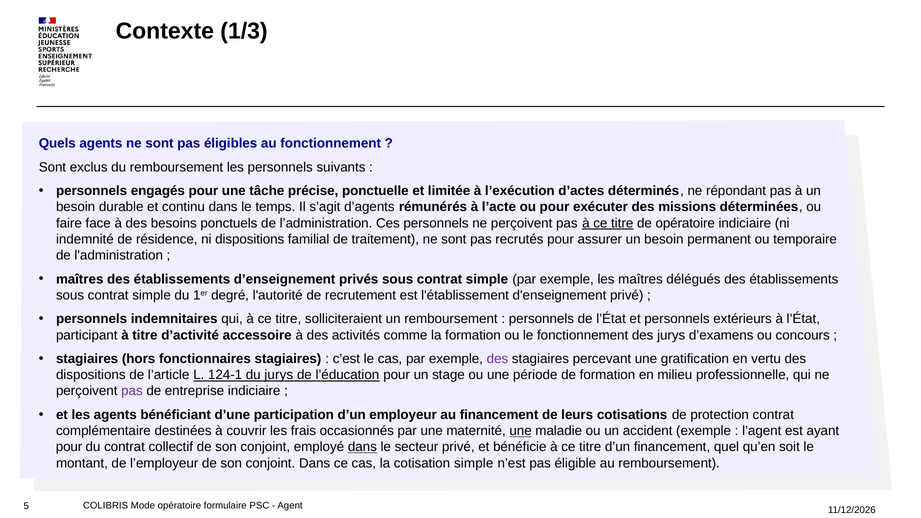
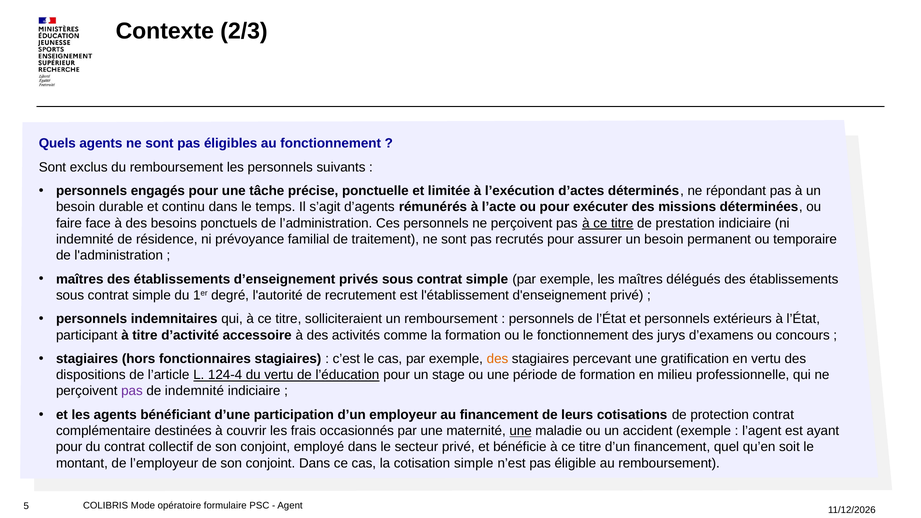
1/3: 1/3 -> 2/3
de opératoire: opératoire -> prestation
ni dispositions: dispositions -> prévoyance
des at (498, 359) colour: purple -> orange
124-1: 124-1 -> 124-4
du jurys: jurys -> vertu
de entreprise: entreprise -> indemnité
dans at (362, 447) underline: present -> none
